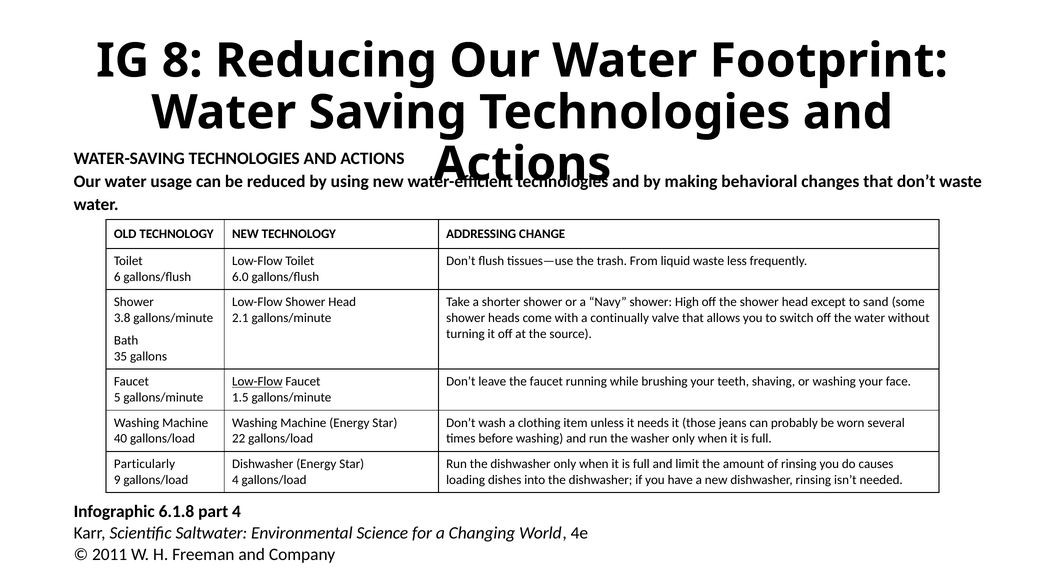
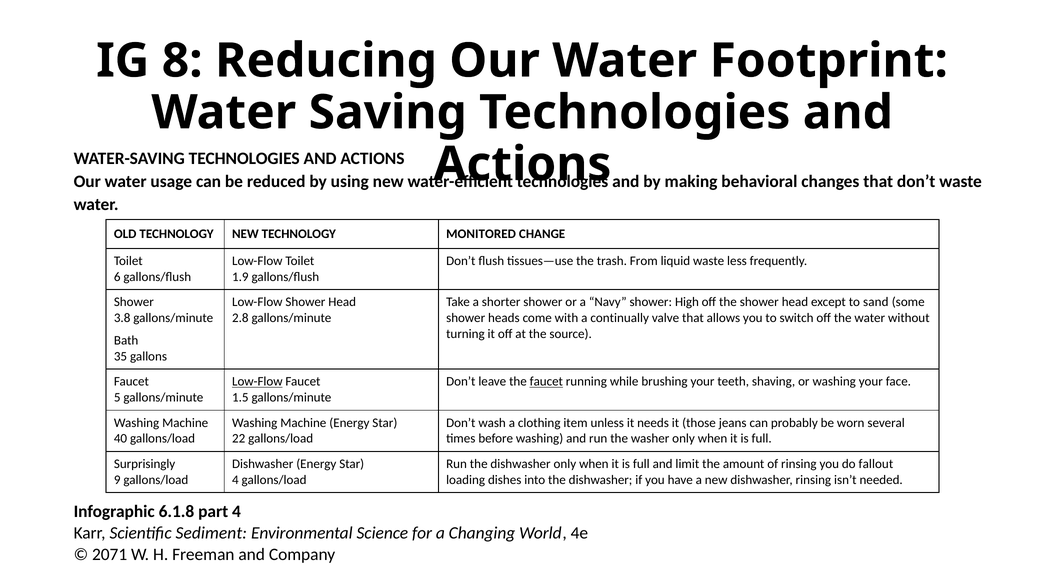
ADDRESSING: ADDRESSING -> MONITORED
6.0: 6.0 -> 1.9
2.1: 2.1 -> 2.8
faucet at (546, 381) underline: none -> present
Particularly: Particularly -> Surprisingly
causes: causes -> fallout
Saltwater: Saltwater -> Sediment
2011: 2011 -> 2071
